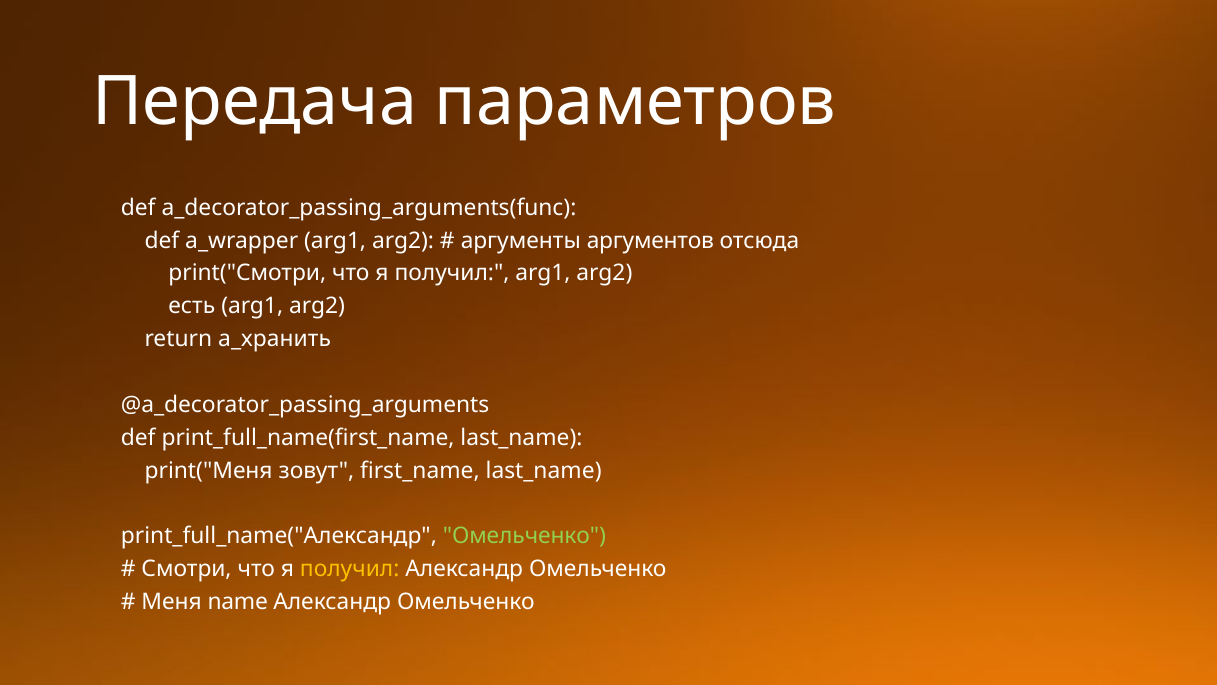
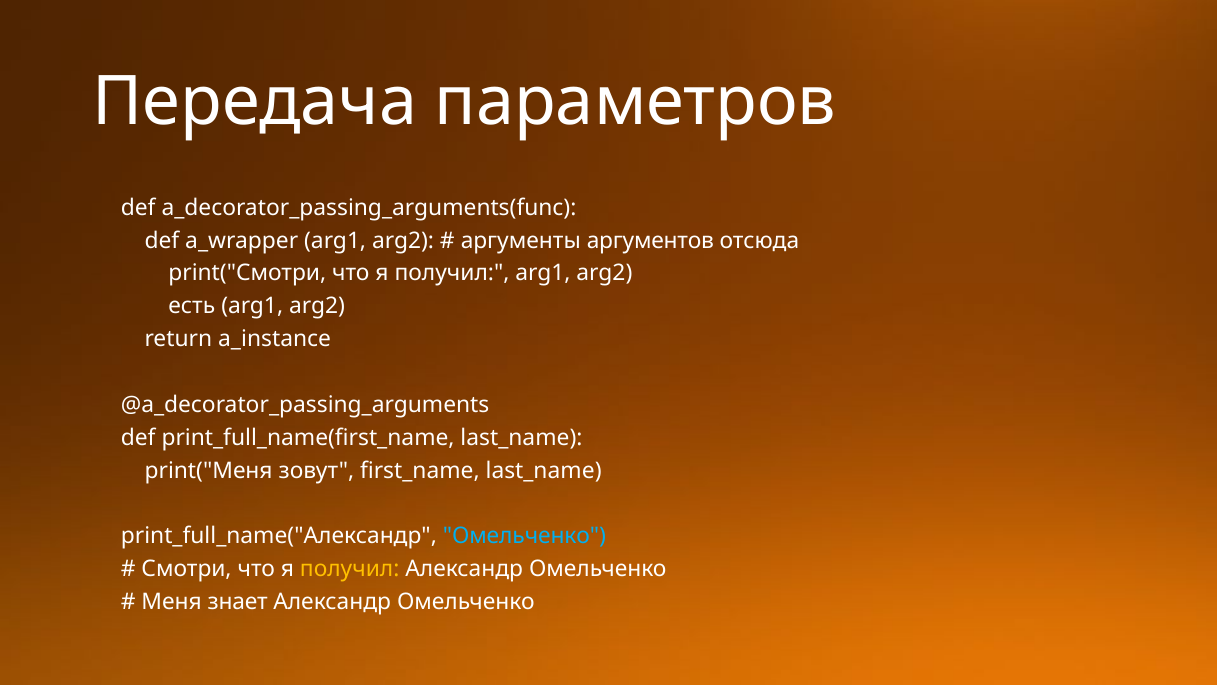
a_хранить: a_хранить -> a_instance
Омельченко at (524, 536) colour: light green -> light blue
name: name -> знает
